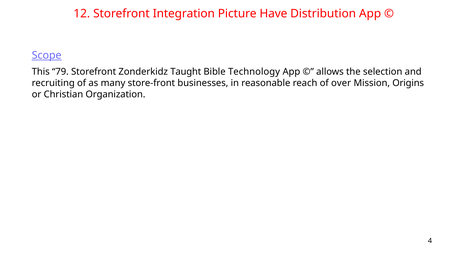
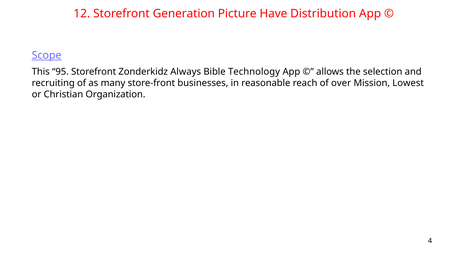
Integration: Integration -> Generation
79: 79 -> 95
Taught: Taught -> Always
Origins: Origins -> Lowest
